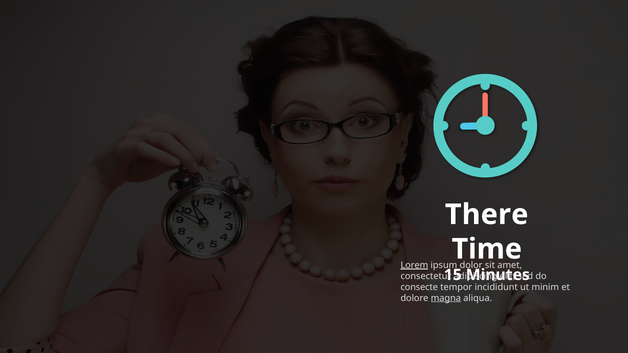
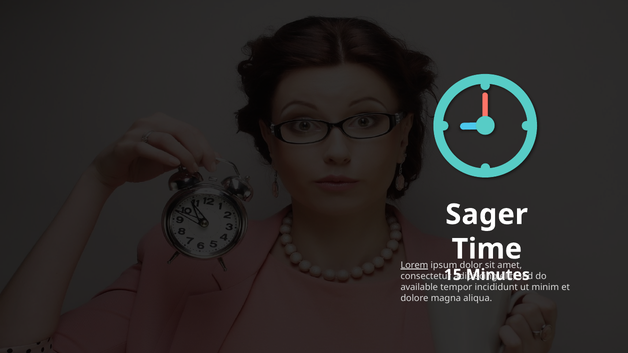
There: There -> Sager
consecte: consecte -> available
magna underline: present -> none
